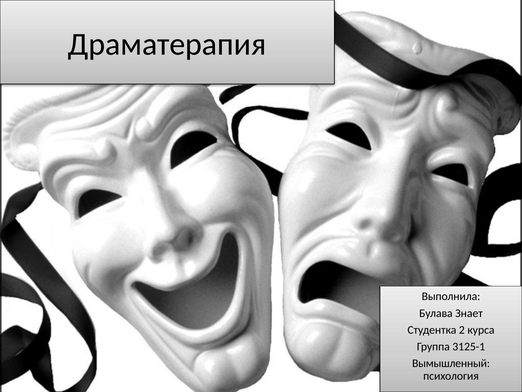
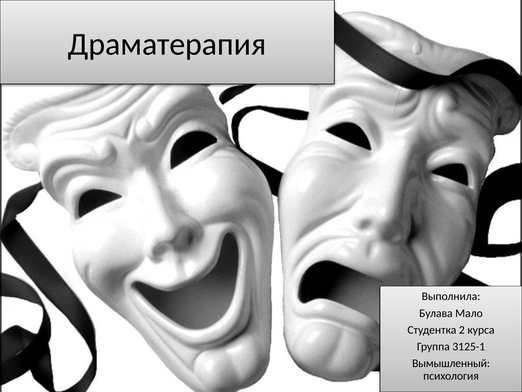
Знает: Знает -> Мало
